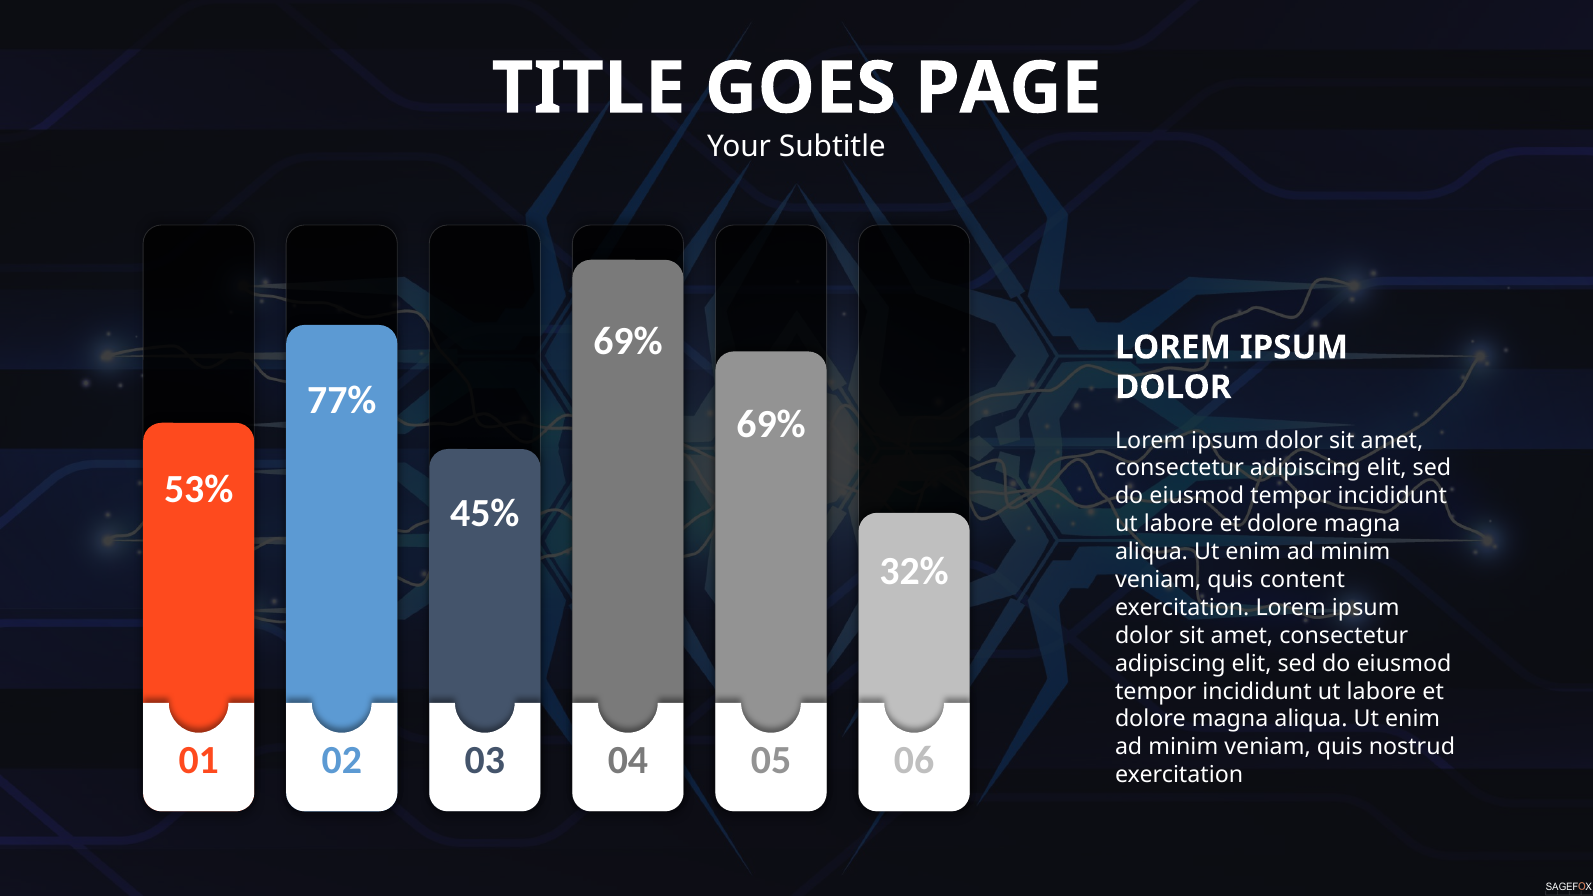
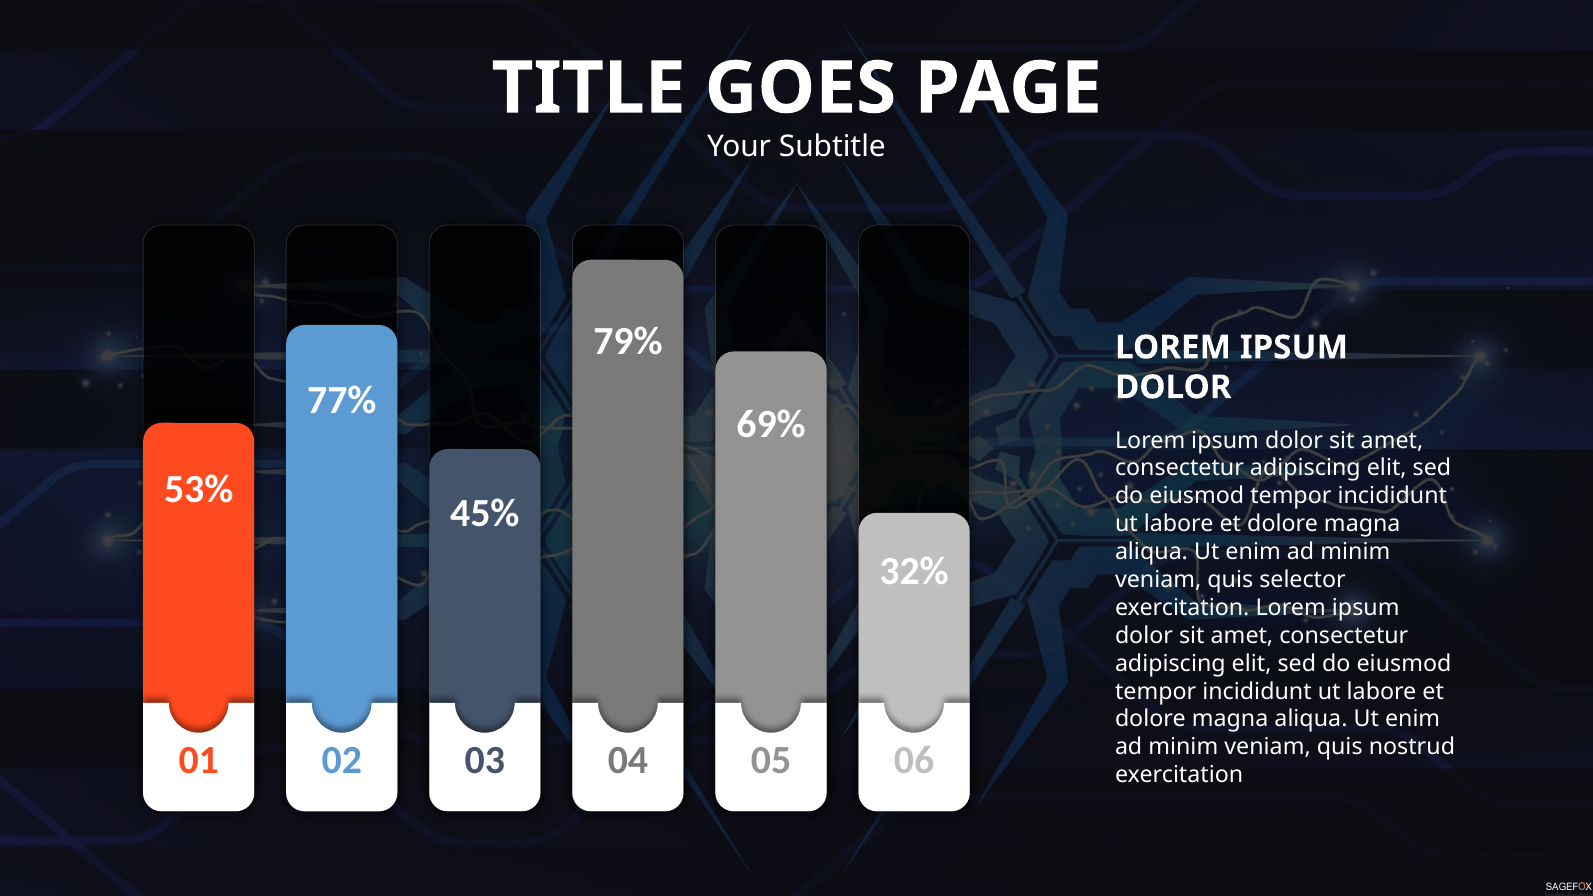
69% at (628, 341): 69% -> 79%
content: content -> selector
